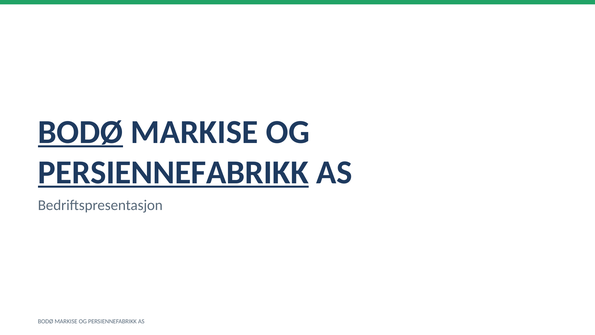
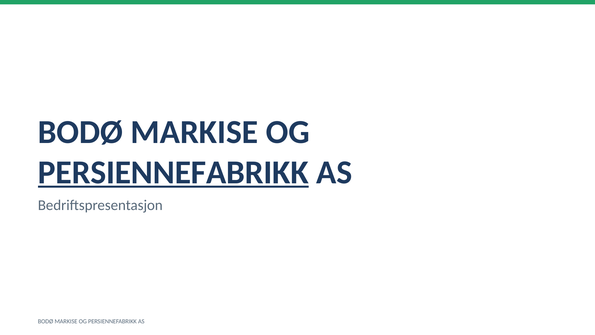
BODØ at (80, 132) underline: present -> none
